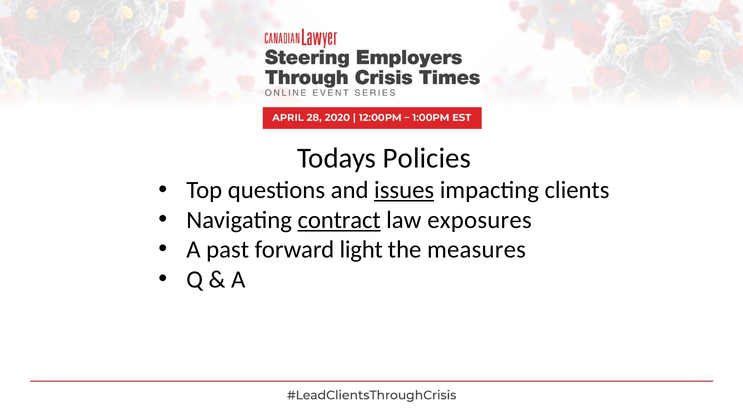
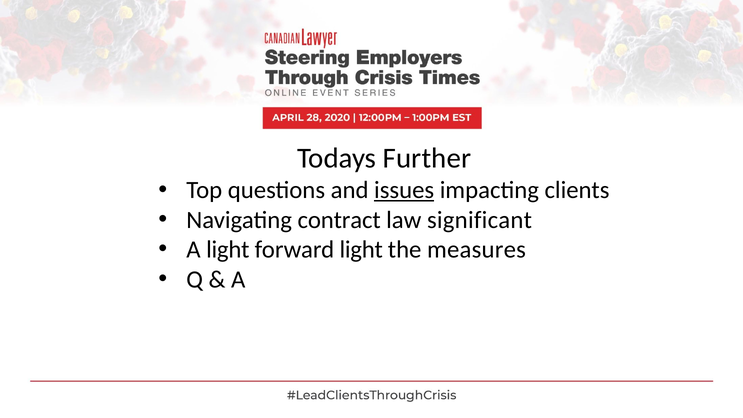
Policies: Policies -> Further
contract underline: present -> none
exposures: exposures -> significant
A past: past -> light
